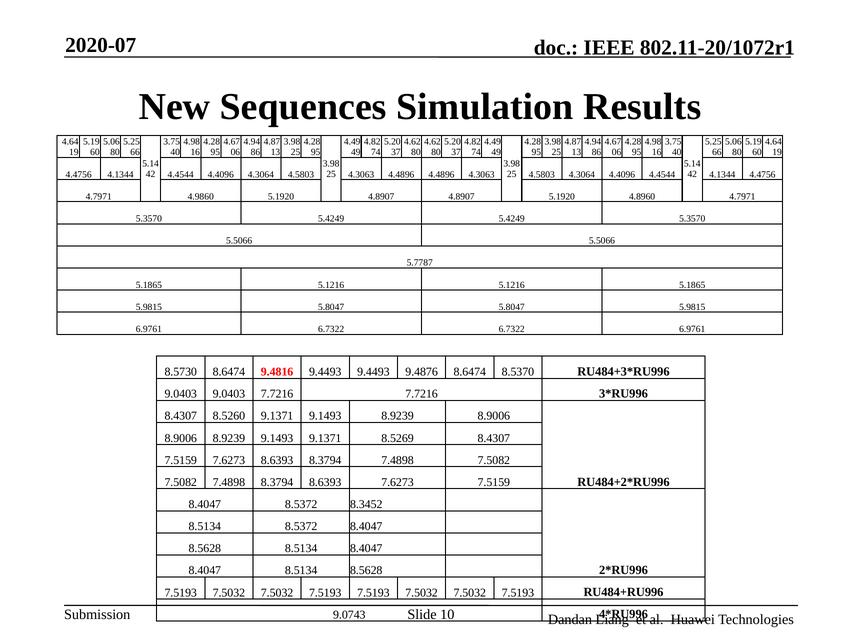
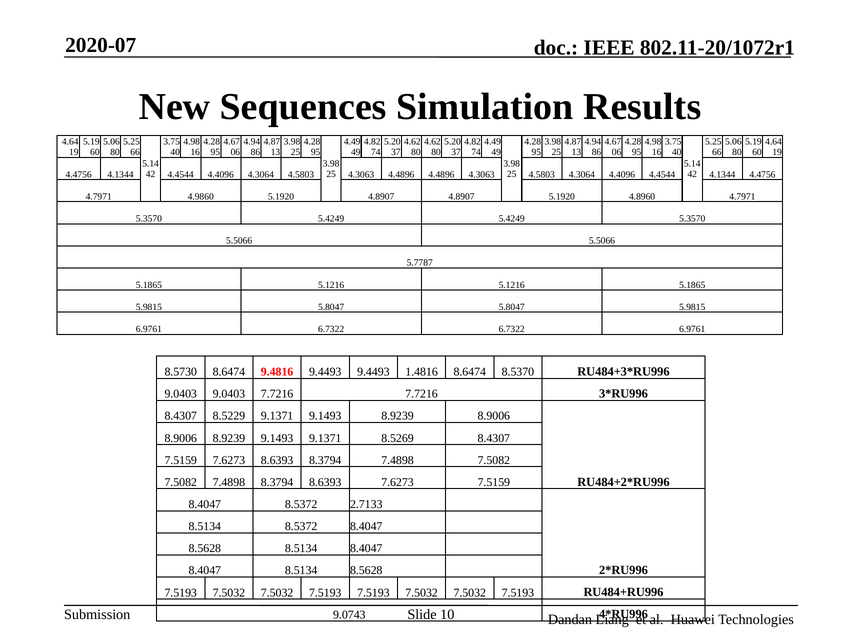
9.4876: 9.4876 -> 1.4816
8.5260: 8.5260 -> 8.5229
8.3452: 8.3452 -> 2.7133
